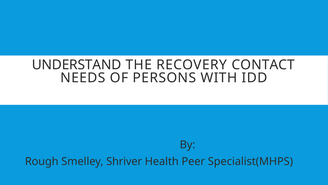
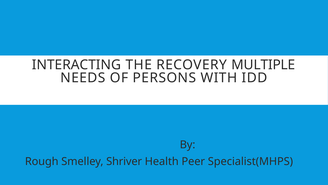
UNDERSTAND: UNDERSTAND -> INTERACTING
CONTACT: CONTACT -> MULTIPLE
